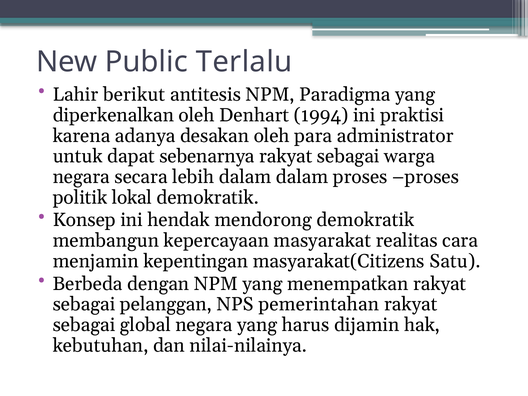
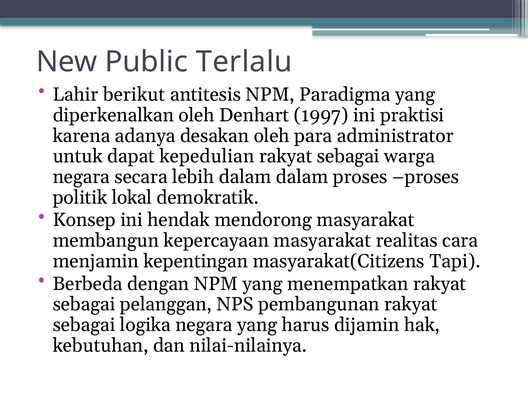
1994: 1994 -> 1997
sebenarnya: sebenarnya -> kepedulian
mendorong demokratik: demokratik -> masyarakat
Satu: Satu -> Tapi
pemerintahan: pemerintahan -> pembangunan
global: global -> logika
